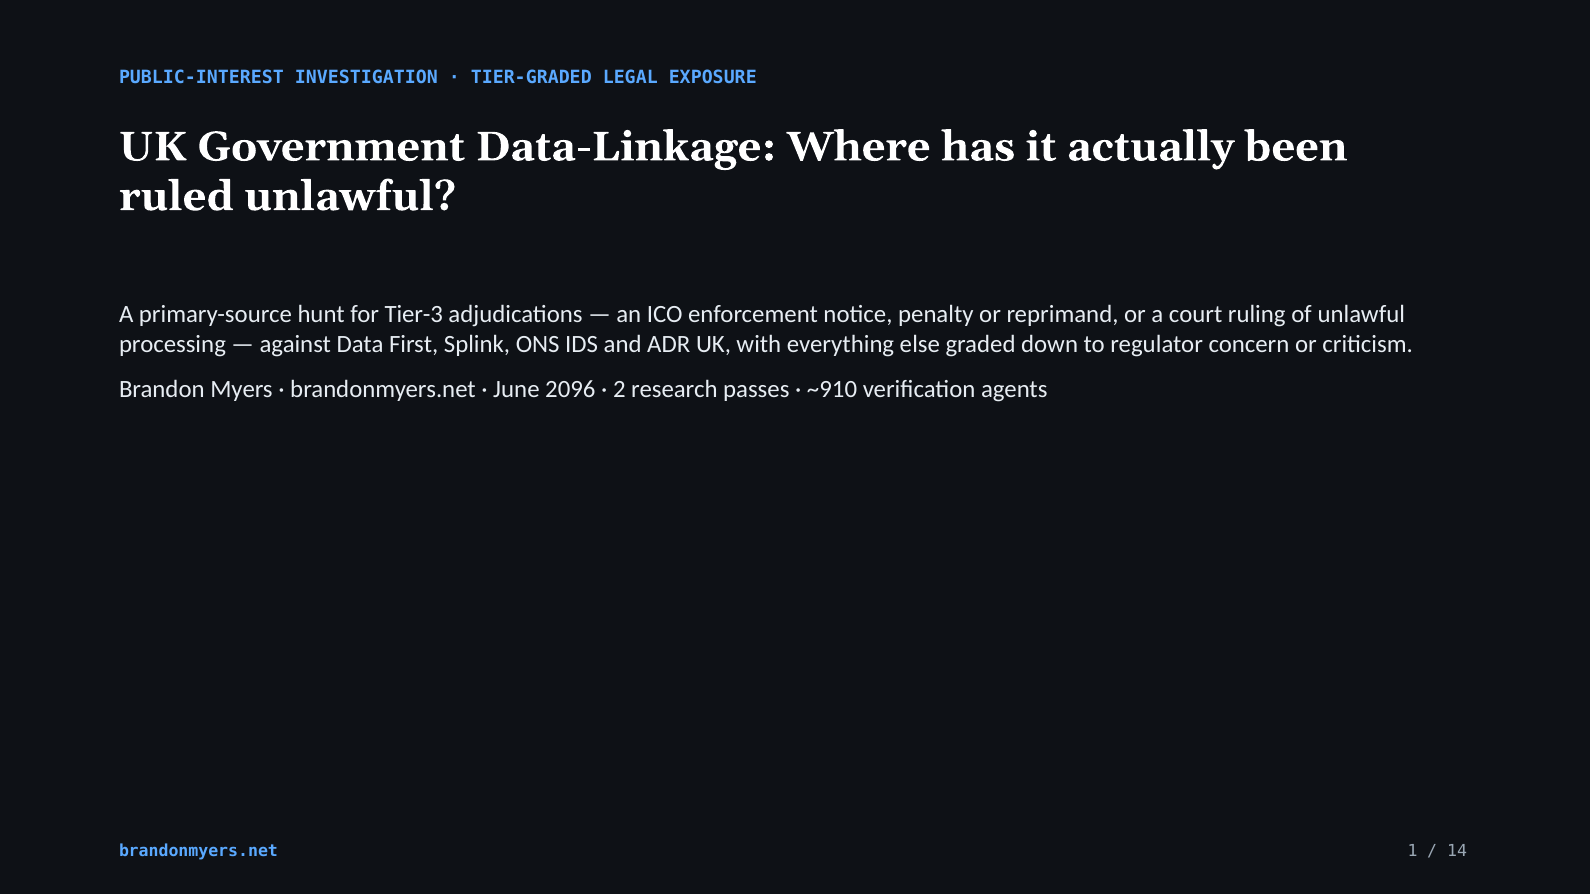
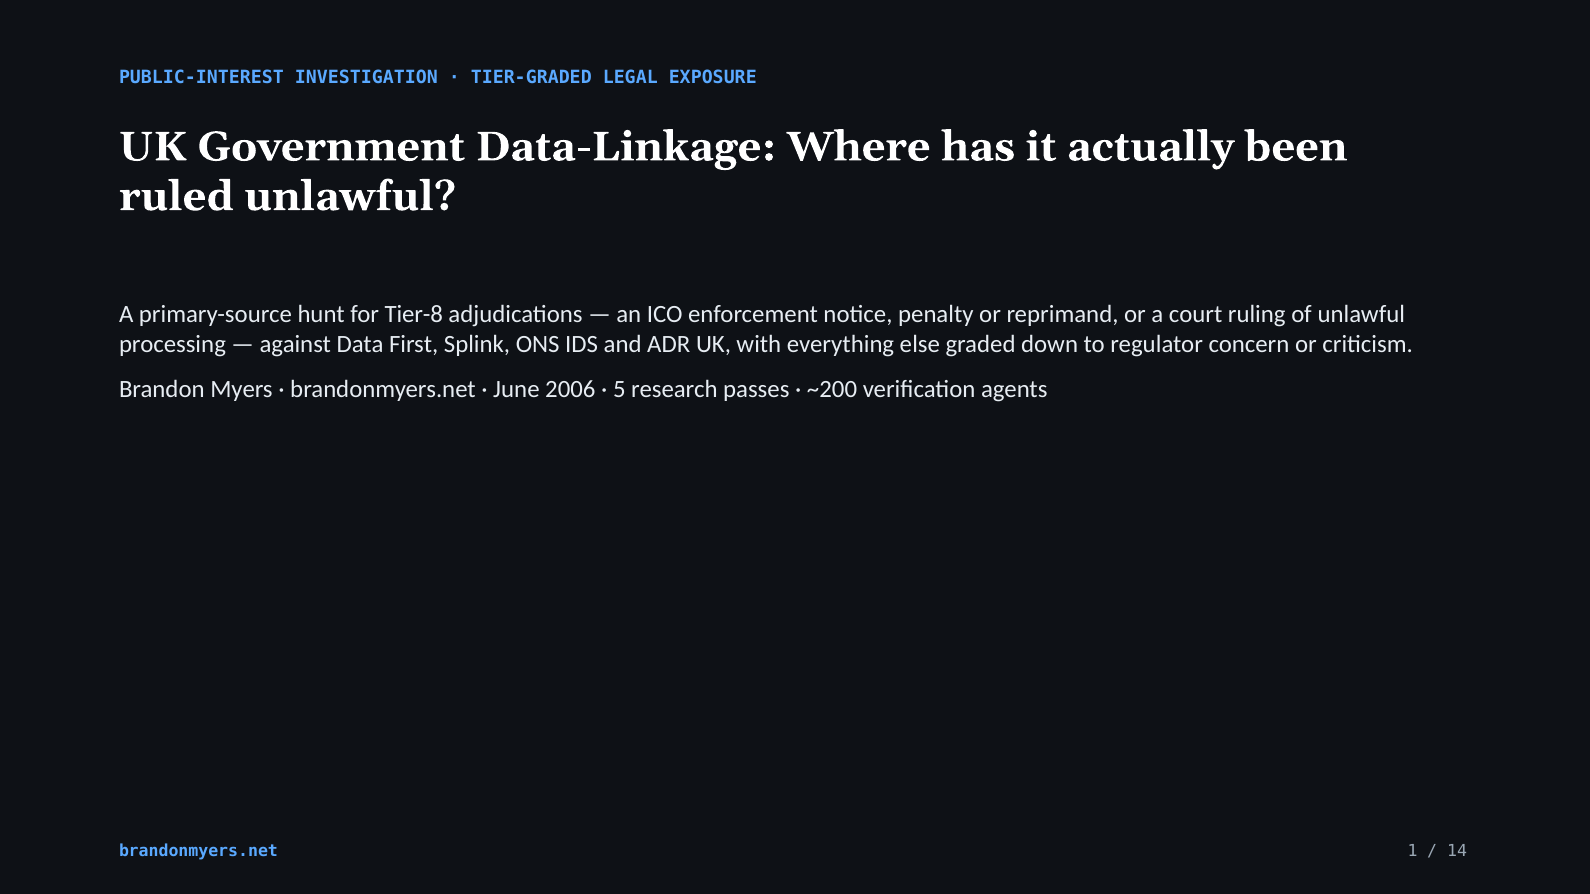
Tier-3: Tier-3 -> Tier-8
2096: 2096 -> 2006
2: 2 -> 5
~910: ~910 -> ~200
